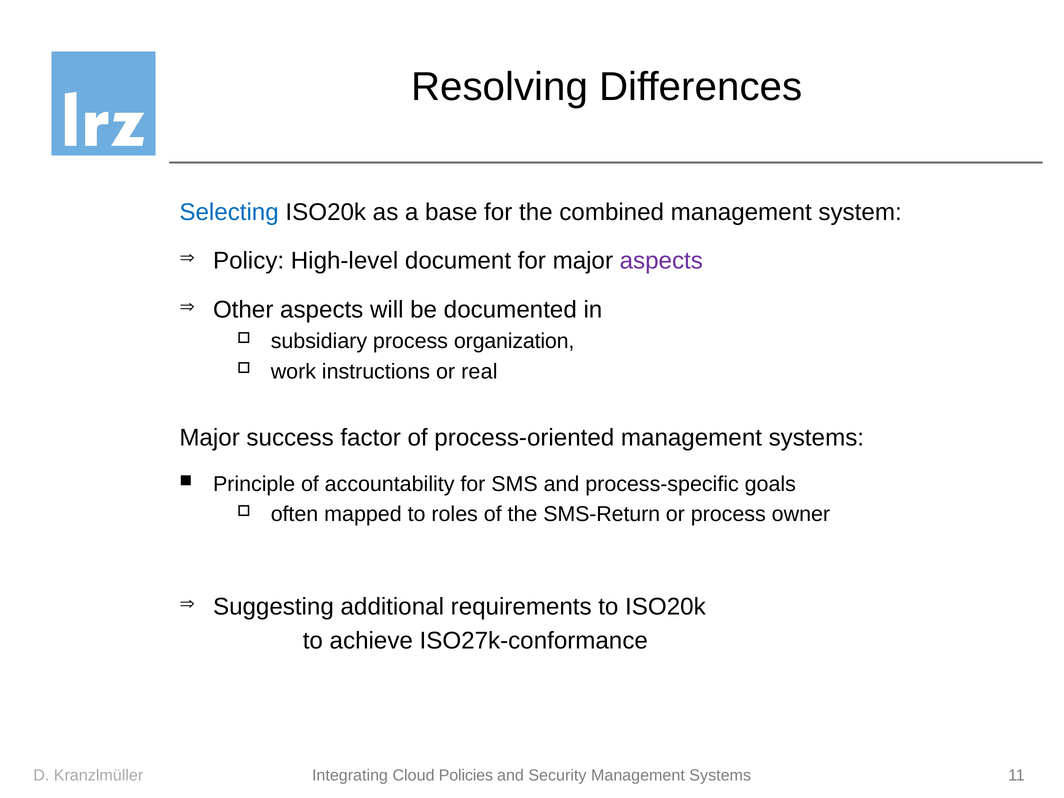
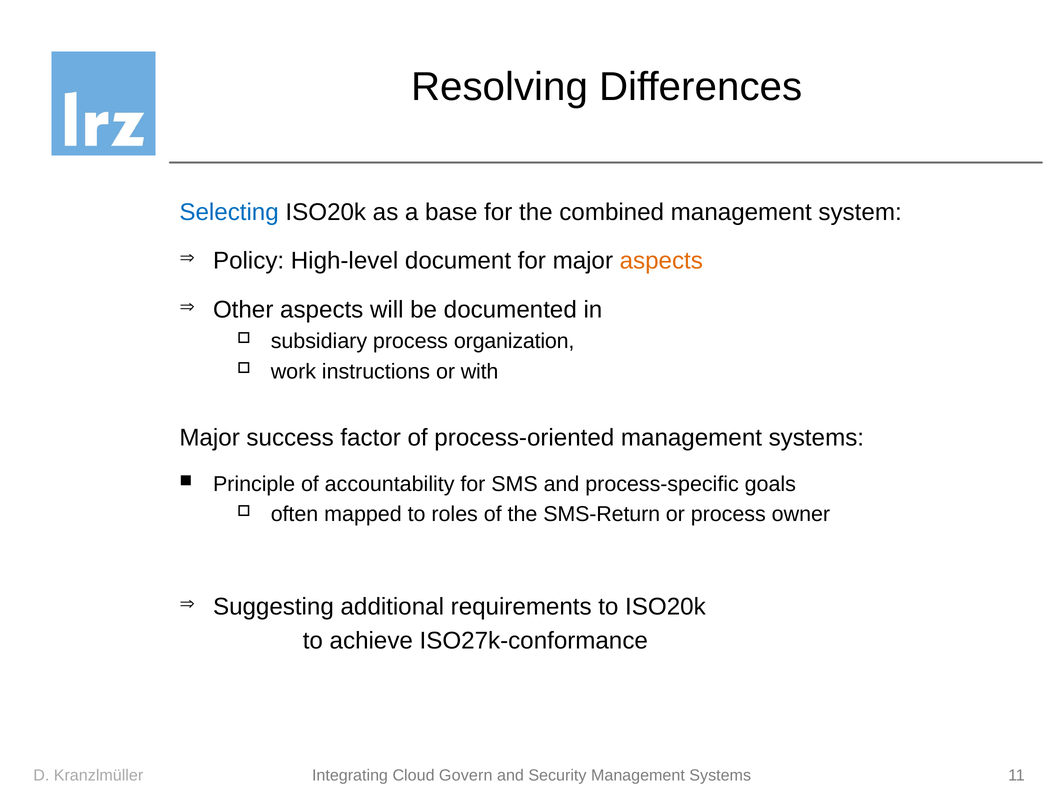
aspects at (661, 261) colour: purple -> orange
real: real -> with
Policies: Policies -> Govern
